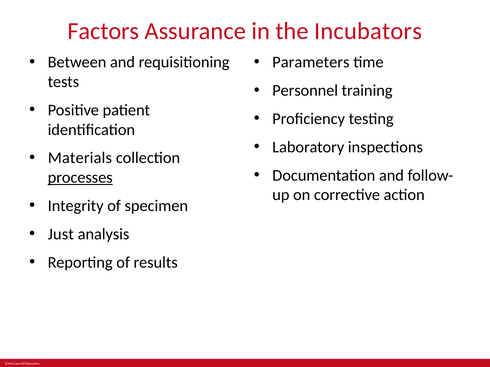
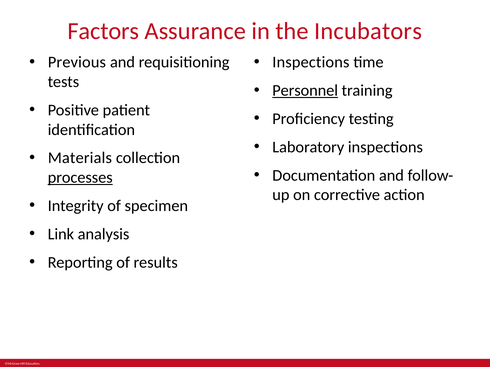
Between: Between -> Previous
Parameters at (311, 62): Parameters -> Inspections
Personnel underline: none -> present
Just: Just -> Link
